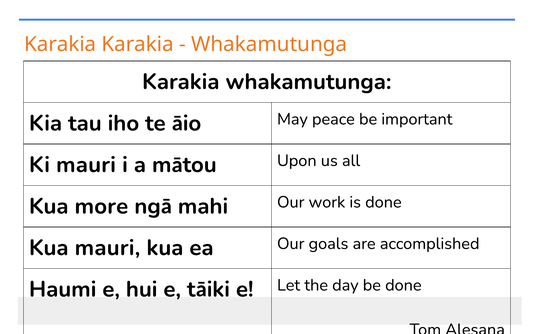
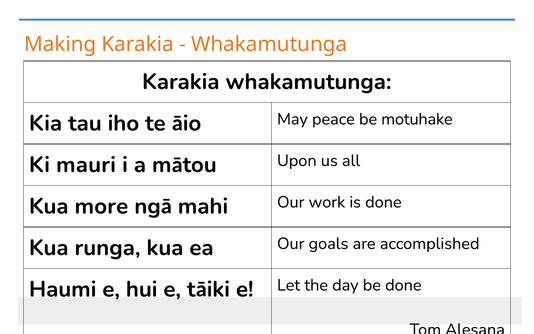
Karakia at (60, 44): Karakia -> Making
important: important -> motuhake
Kua mauri: mauri -> runga
